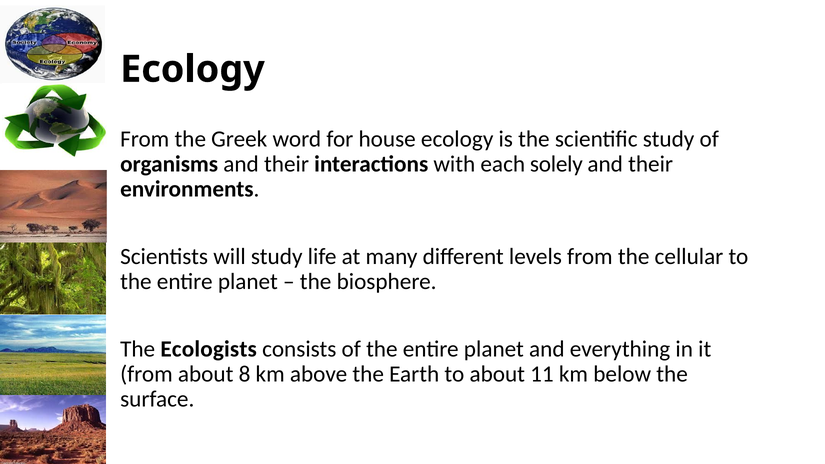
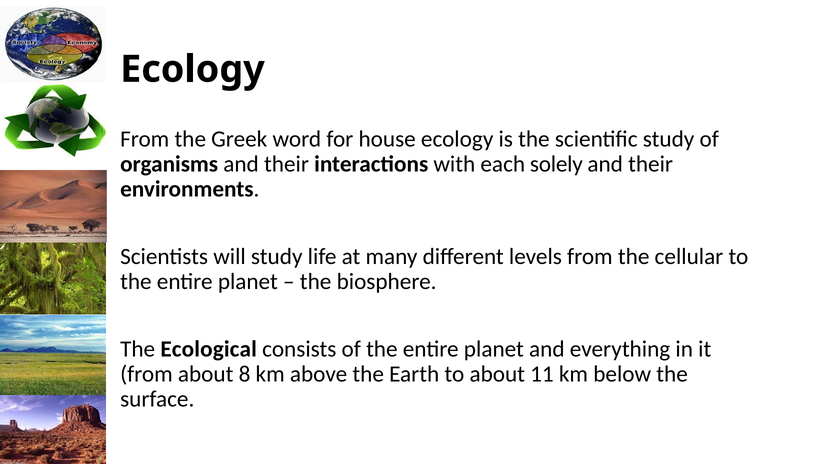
Ecologists: Ecologists -> Ecological
